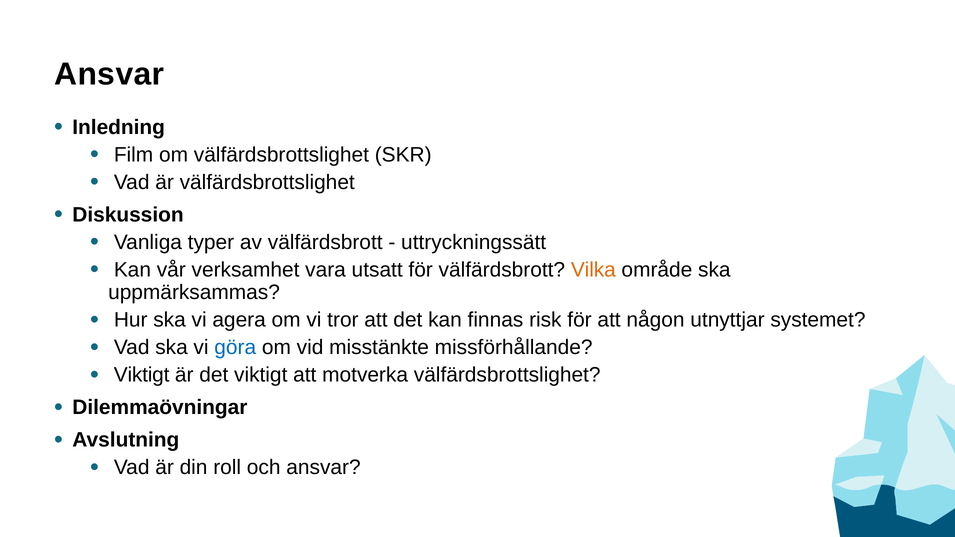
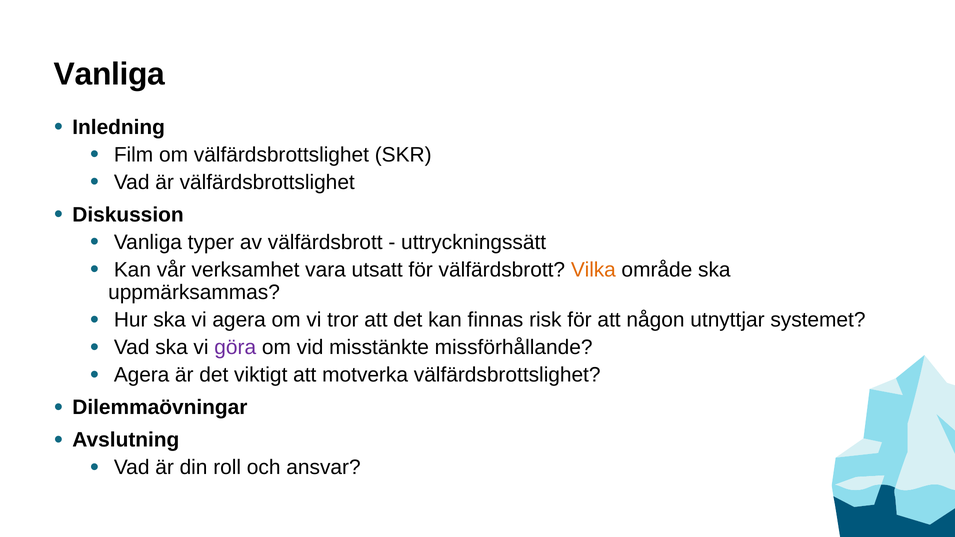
Ansvar at (109, 74): Ansvar -> Vanliga
göra colour: blue -> purple
Viktigt at (142, 375): Viktigt -> Agera
